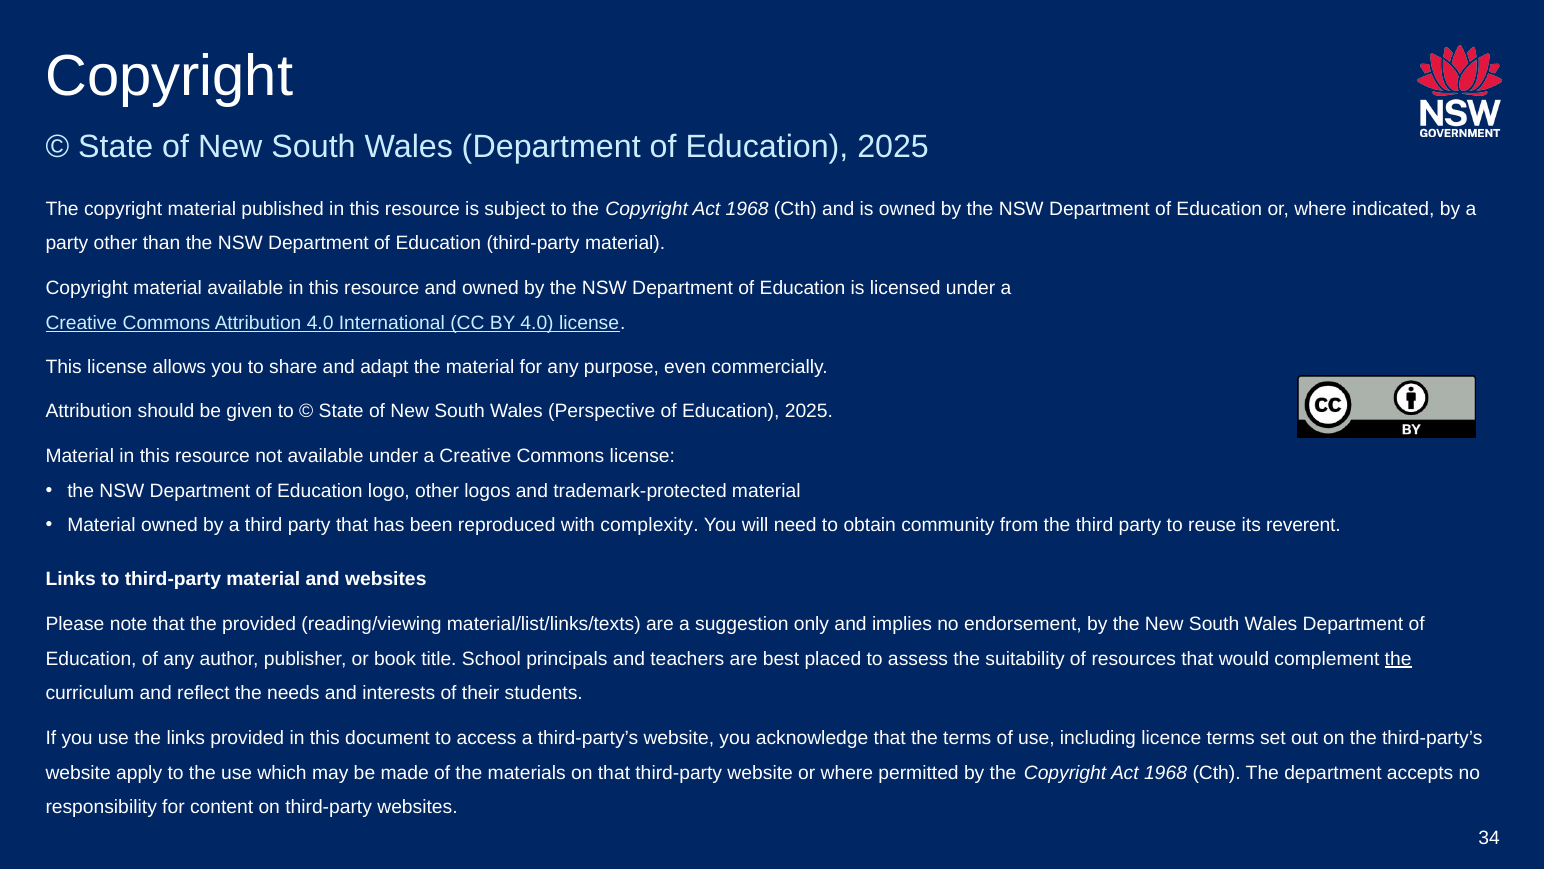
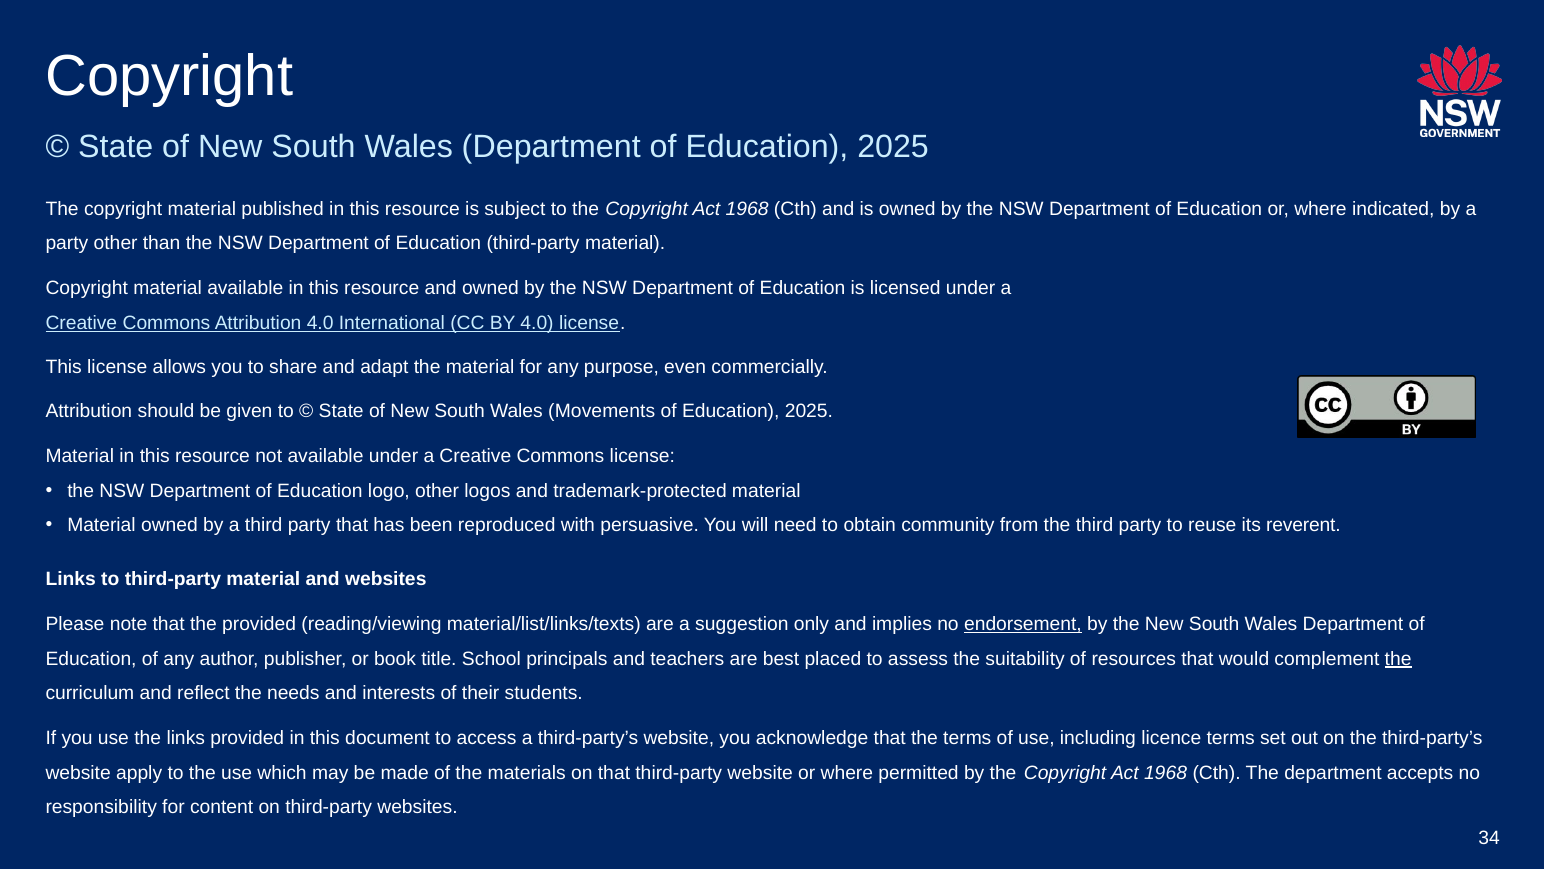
Perspective: Perspective -> Movements
complexity: complexity -> persuasive
endorsement underline: none -> present
